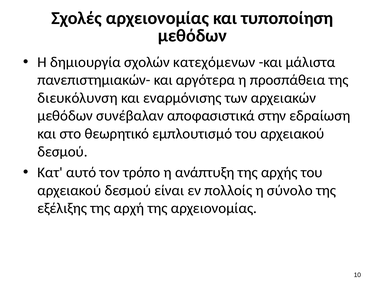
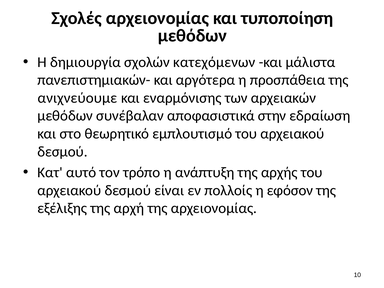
διευκόλυνση: διευκόλυνση -> ανιχνεύουμε
σύνολο: σύνολο -> εφόσον
